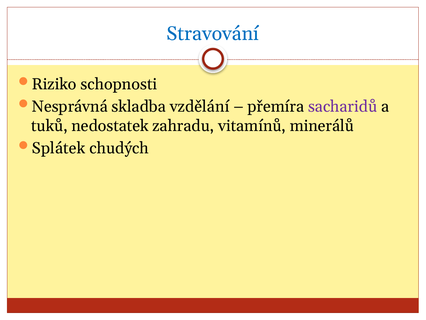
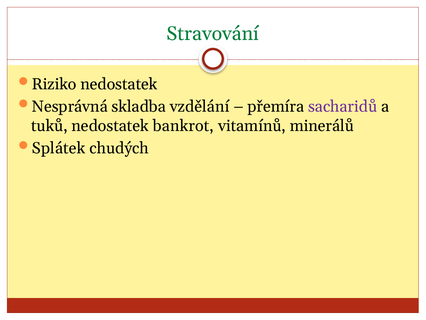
Stravování colour: blue -> green
Riziko schopnosti: schopnosti -> nedostatek
zahradu: zahradu -> bankrot
